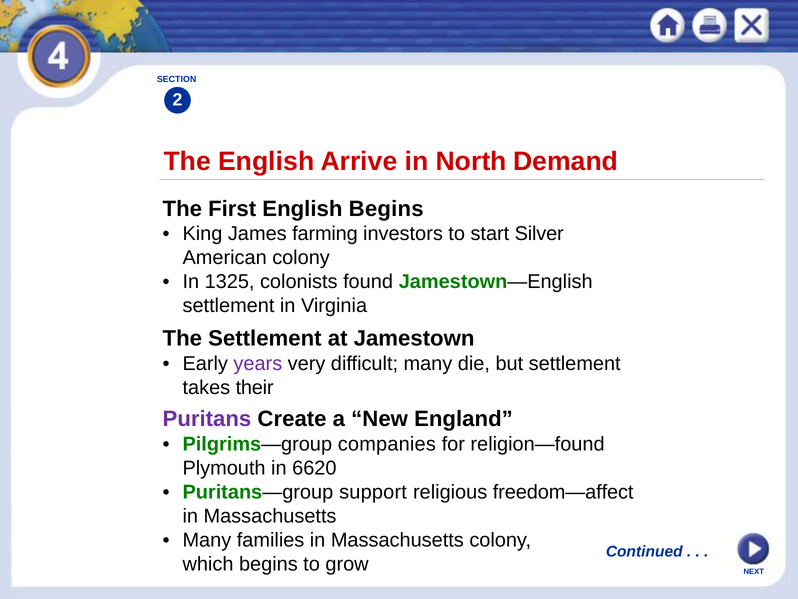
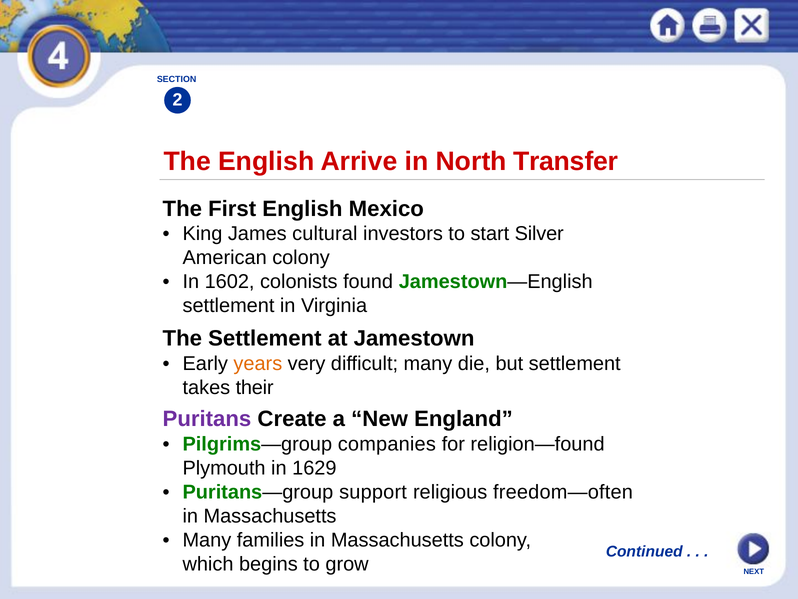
Demand: Demand -> Transfer
English Begins: Begins -> Mexico
farming: farming -> cultural
1325: 1325 -> 1602
years colour: purple -> orange
6620: 6620 -> 1629
freedom—affect: freedom—affect -> freedom—often
